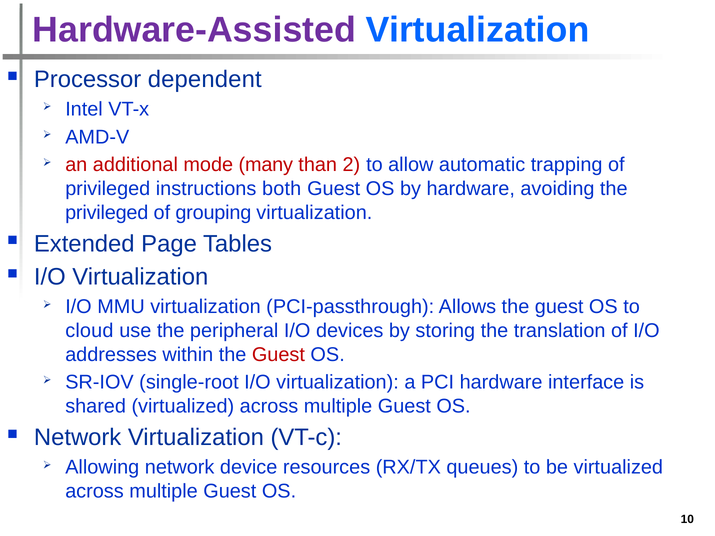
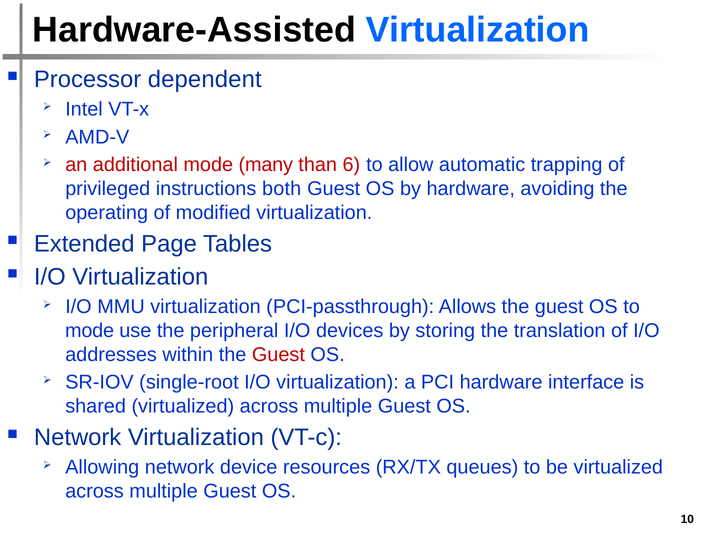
Hardware-Assisted colour: purple -> black
2: 2 -> 6
privileged at (107, 213): privileged -> operating
grouping: grouping -> modified
cloud at (89, 331): cloud -> mode
